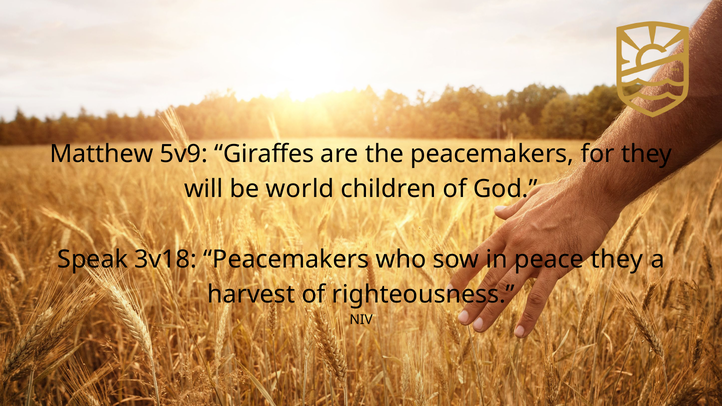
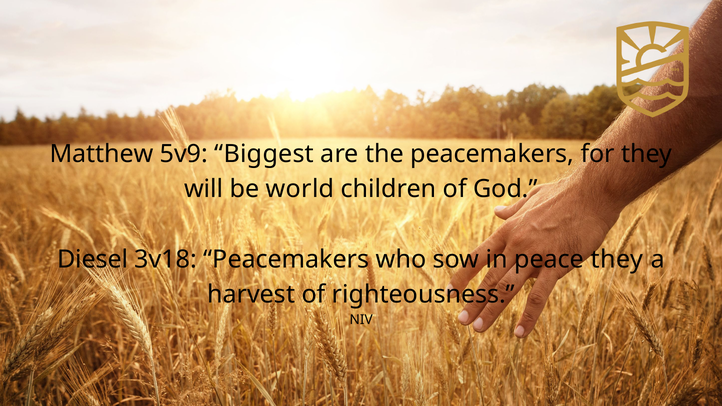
Giraffes: Giraffes -> Biggest
Speak: Speak -> Diesel
